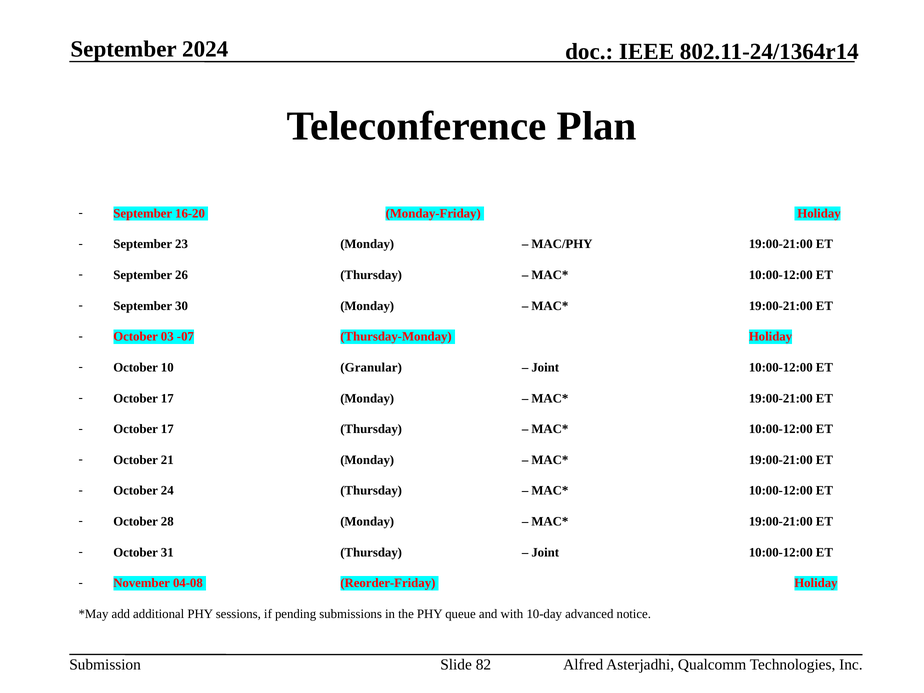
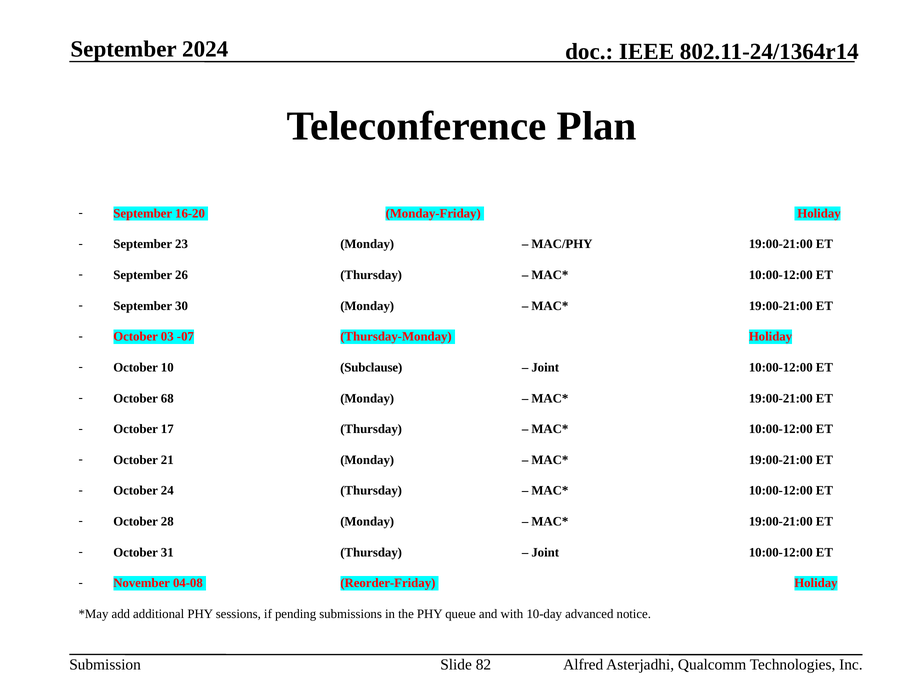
Granular: Granular -> Subclause
17 at (167, 398): 17 -> 68
